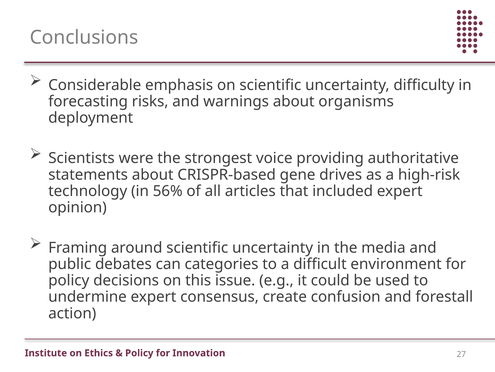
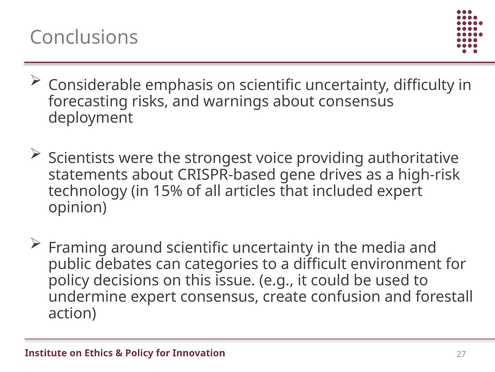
about organisms: organisms -> consensus
56%: 56% -> 15%
